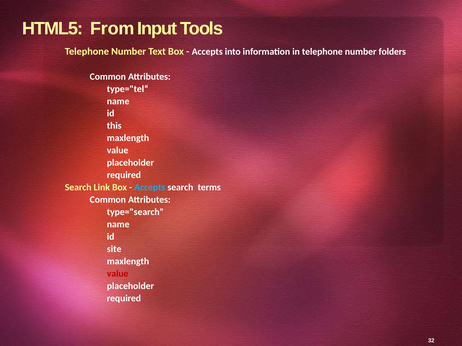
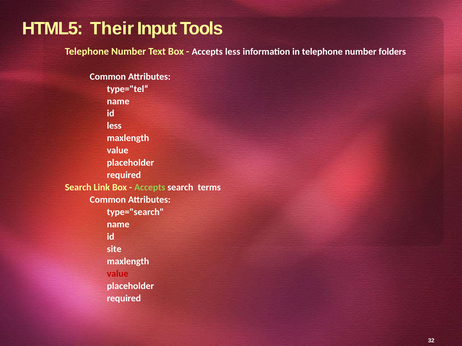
From: From -> Their
Accepts into: into -> less
this at (114, 126): this -> less
Accepts at (150, 188) colour: light blue -> light green
